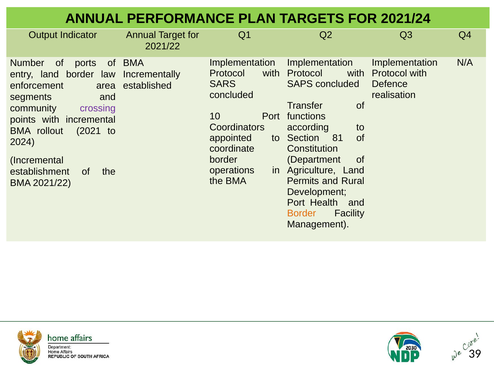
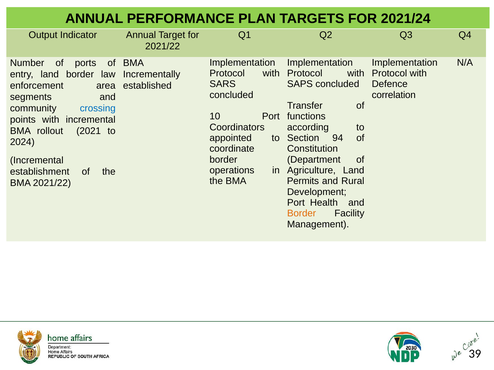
realisation: realisation -> correlation
crossing colour: purple -> blue
81: 81 -> 94
